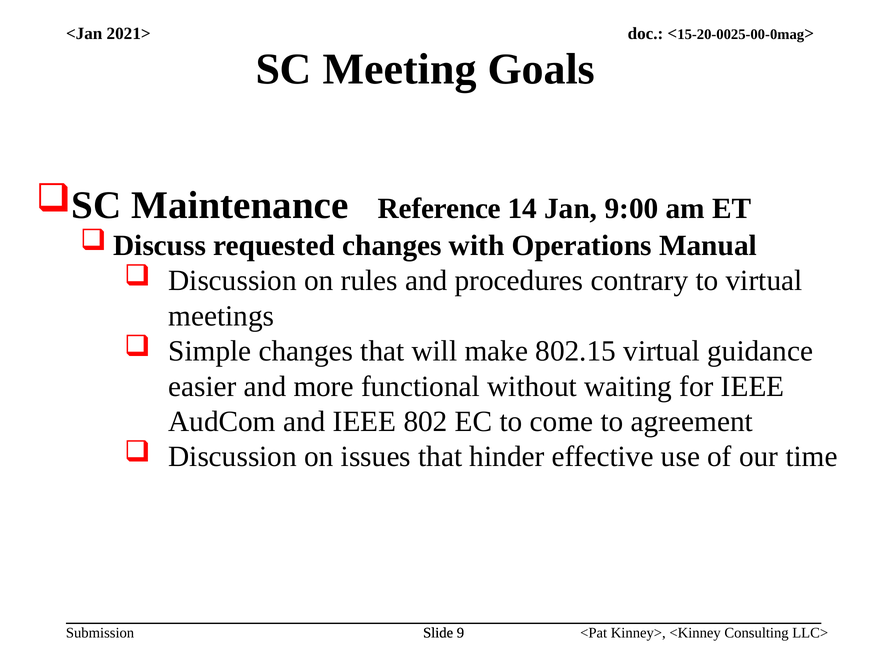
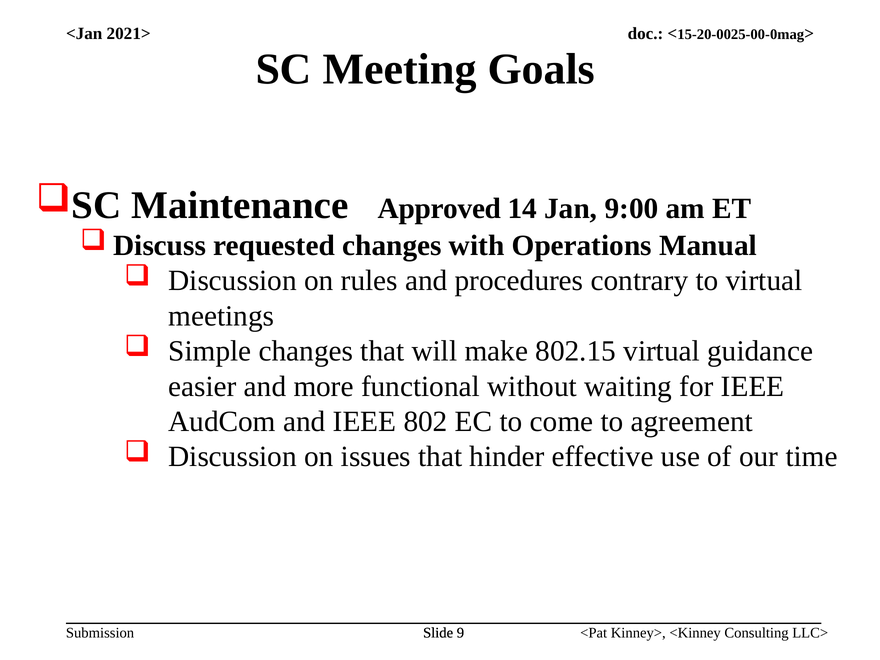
Reference: Reference -> Approved
